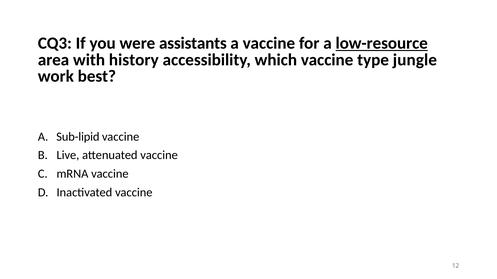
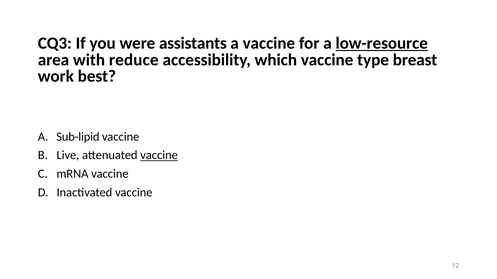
history: history -> reduce
jungle: jungle -> breast
vaccine at (159, 156) underline: none -> present
